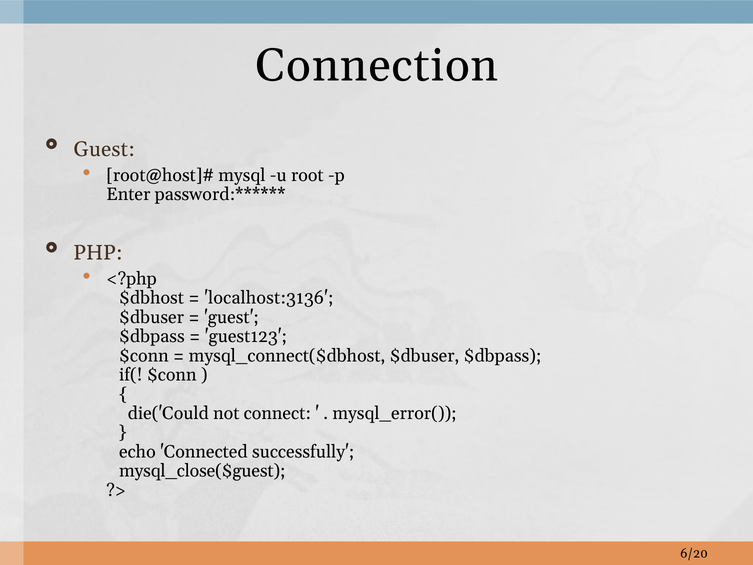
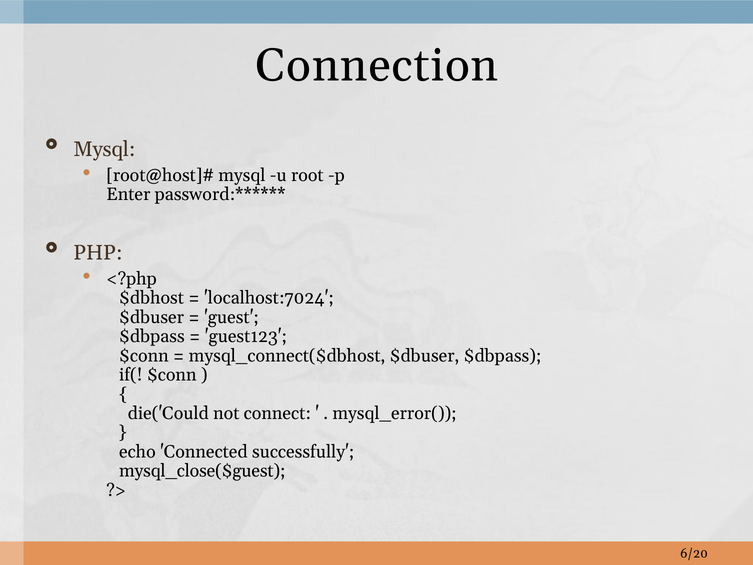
Guest at (104, 150): Guest -> Mysql
localhost:3136: localhost:3136 -> localhost:7024
